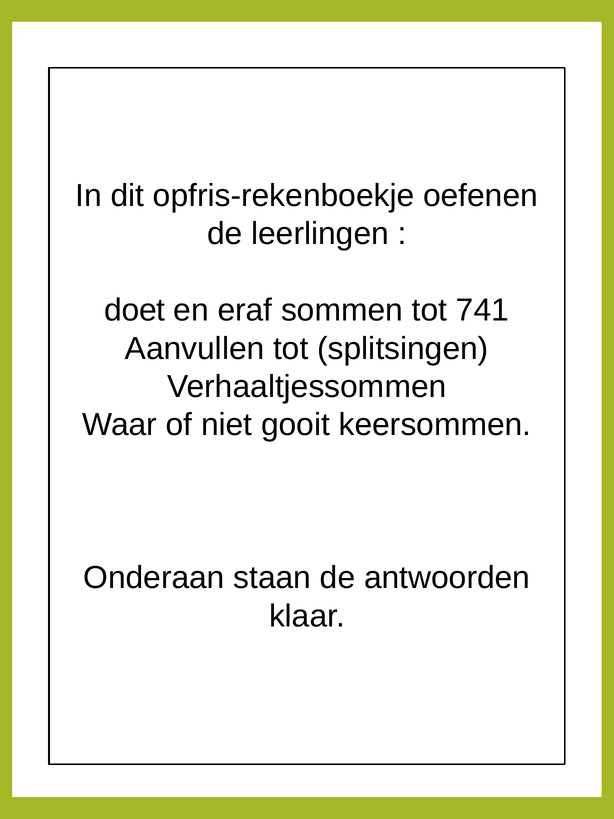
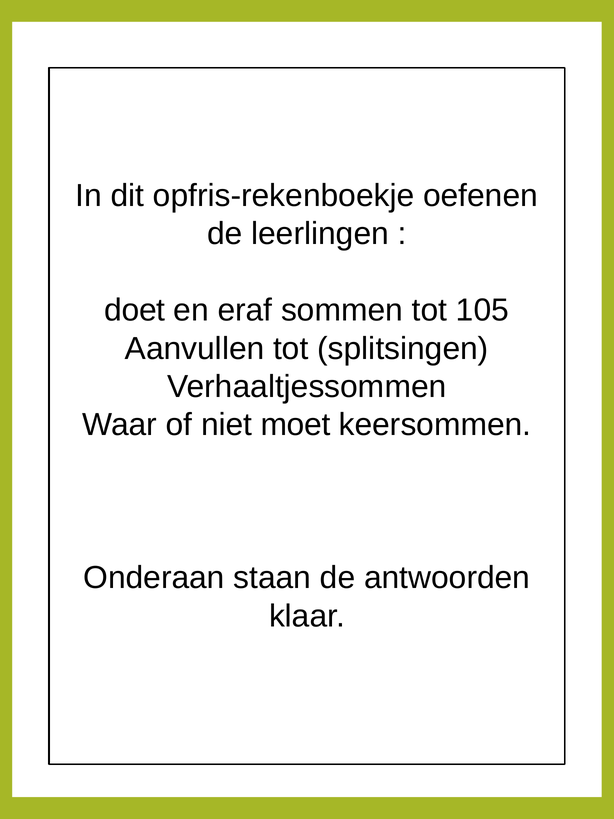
741: 741 -> 105
gooit: gooit -> moet
